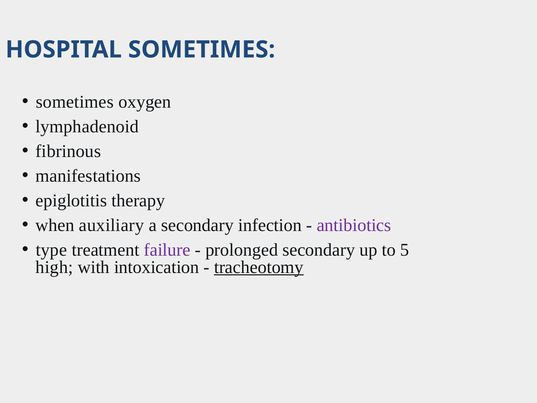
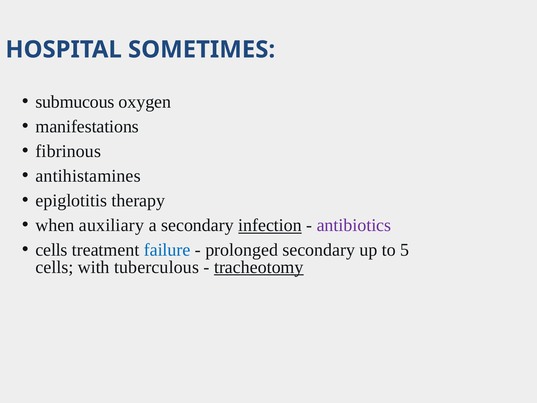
sometimes at (75, 102): sometimes -> submucous
lymphadenoid: lymphadenoid -> manifestations
manifestations: manifestations -> antihistamines
infection underline: none -> present
type at (51, 250): type -> cells
failure colour: purple -> blue
high at (54, 267): high -> cells
intoxication: intoxication -> tuberculous
